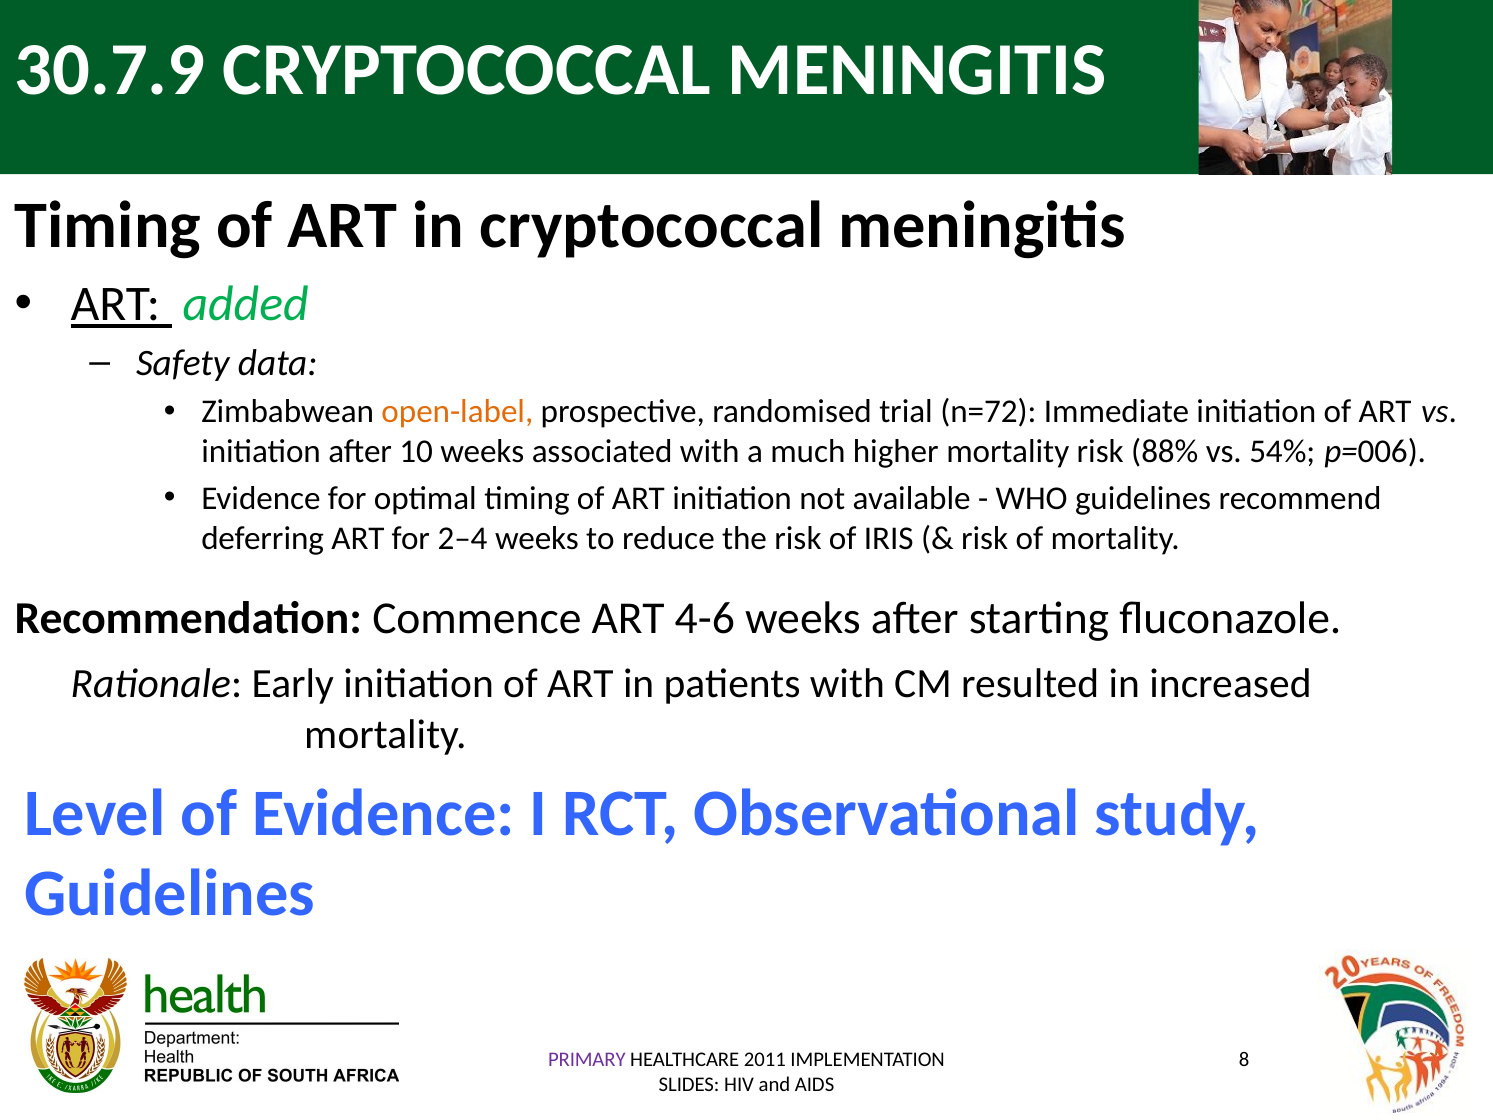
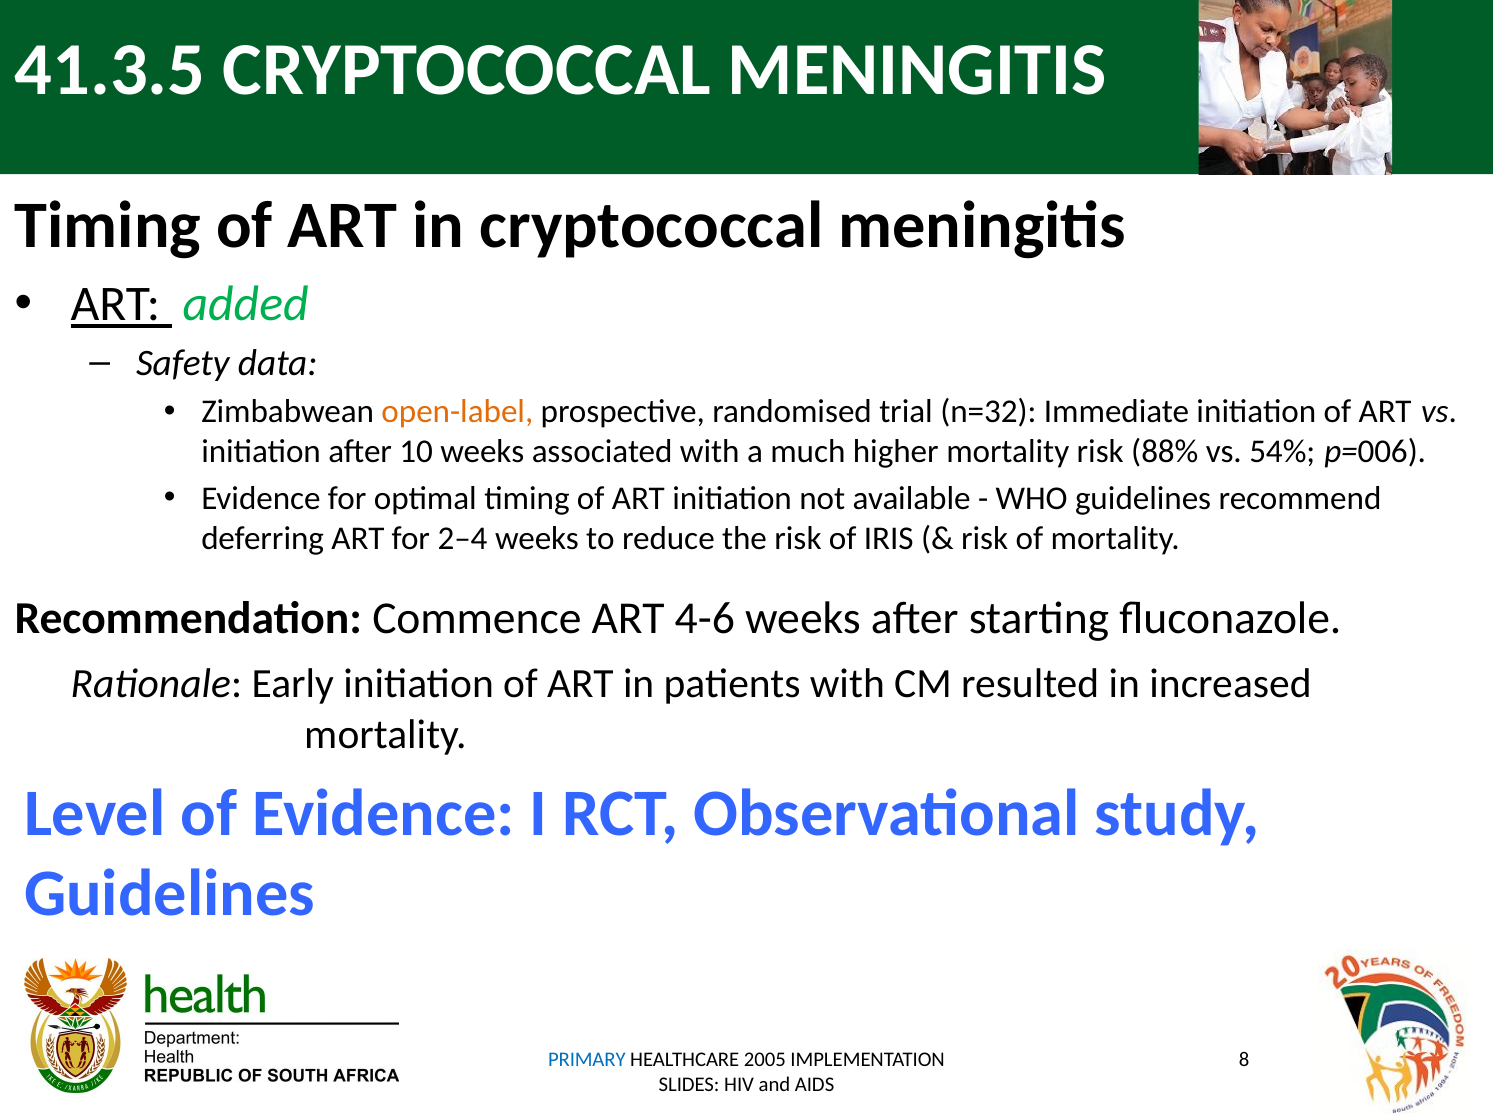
30.7.9: 30.7.9 -> 41.3.5
n=72: n=72 -> n=32
PRIMARY colour: purple -> blue
2011: 2011 -> 2005
